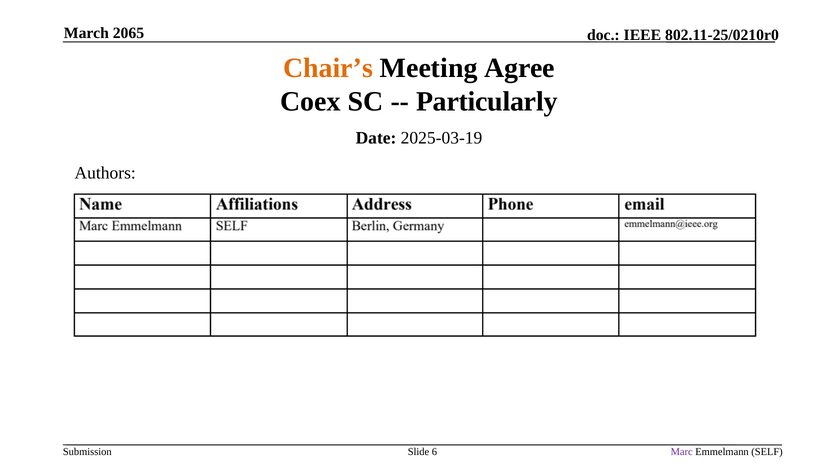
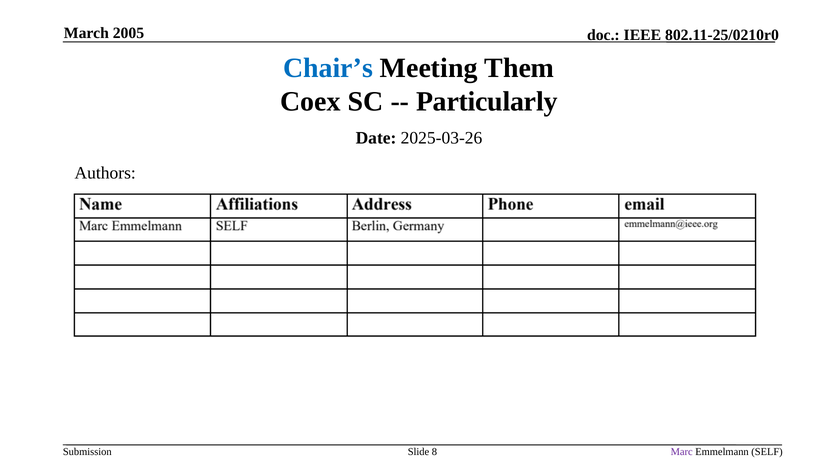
2065: 2065 -> 2005
Chair’s colour: orange -> blue
Agree: Agree -> Them
2025-03-19: 2025-03-19 -> 2025-03-26
6: 6 -> 8
